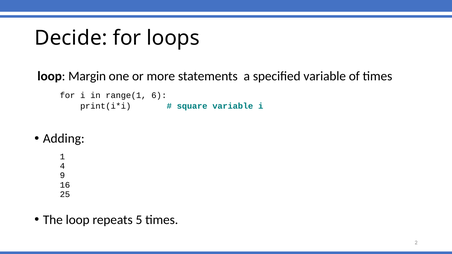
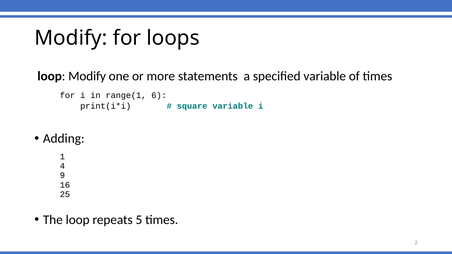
Decide at (71, 38): Decide -> Modify
loop Margin: Margin -> Modify
